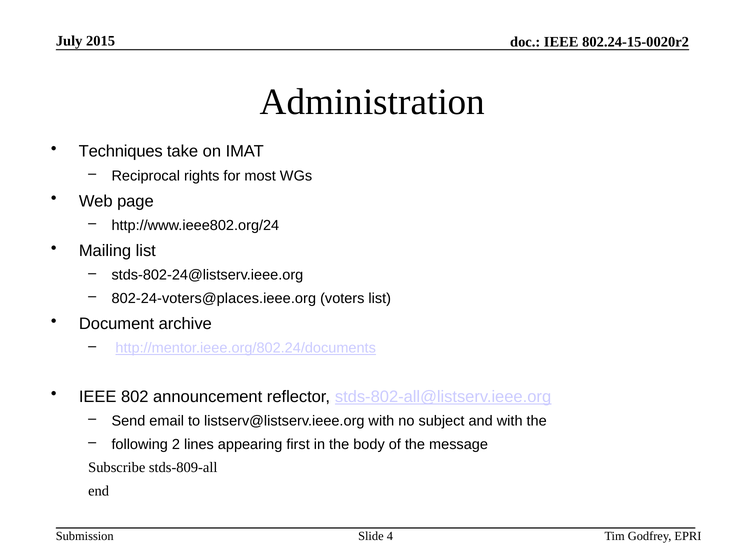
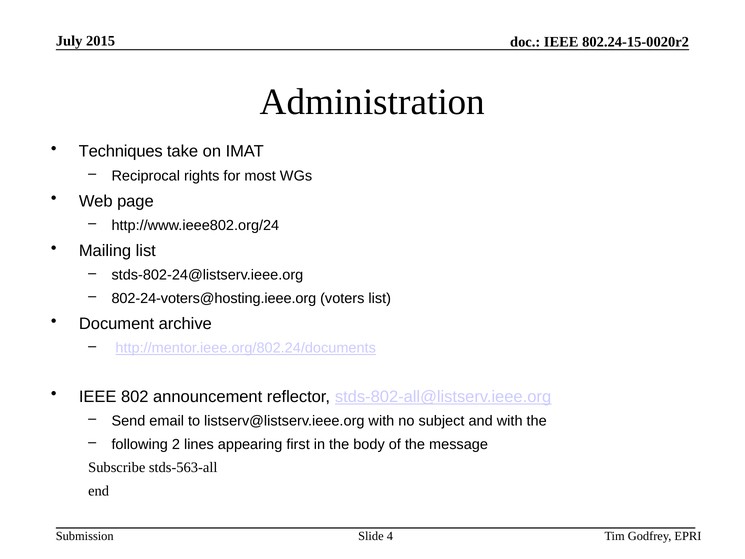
802-24-voters@places.ieee.org: 802-24-voters@places.ieee.org -> 802-24-voters@hosting.ieee.org
stds-809-all: stds-809-all -> stds-563-all
